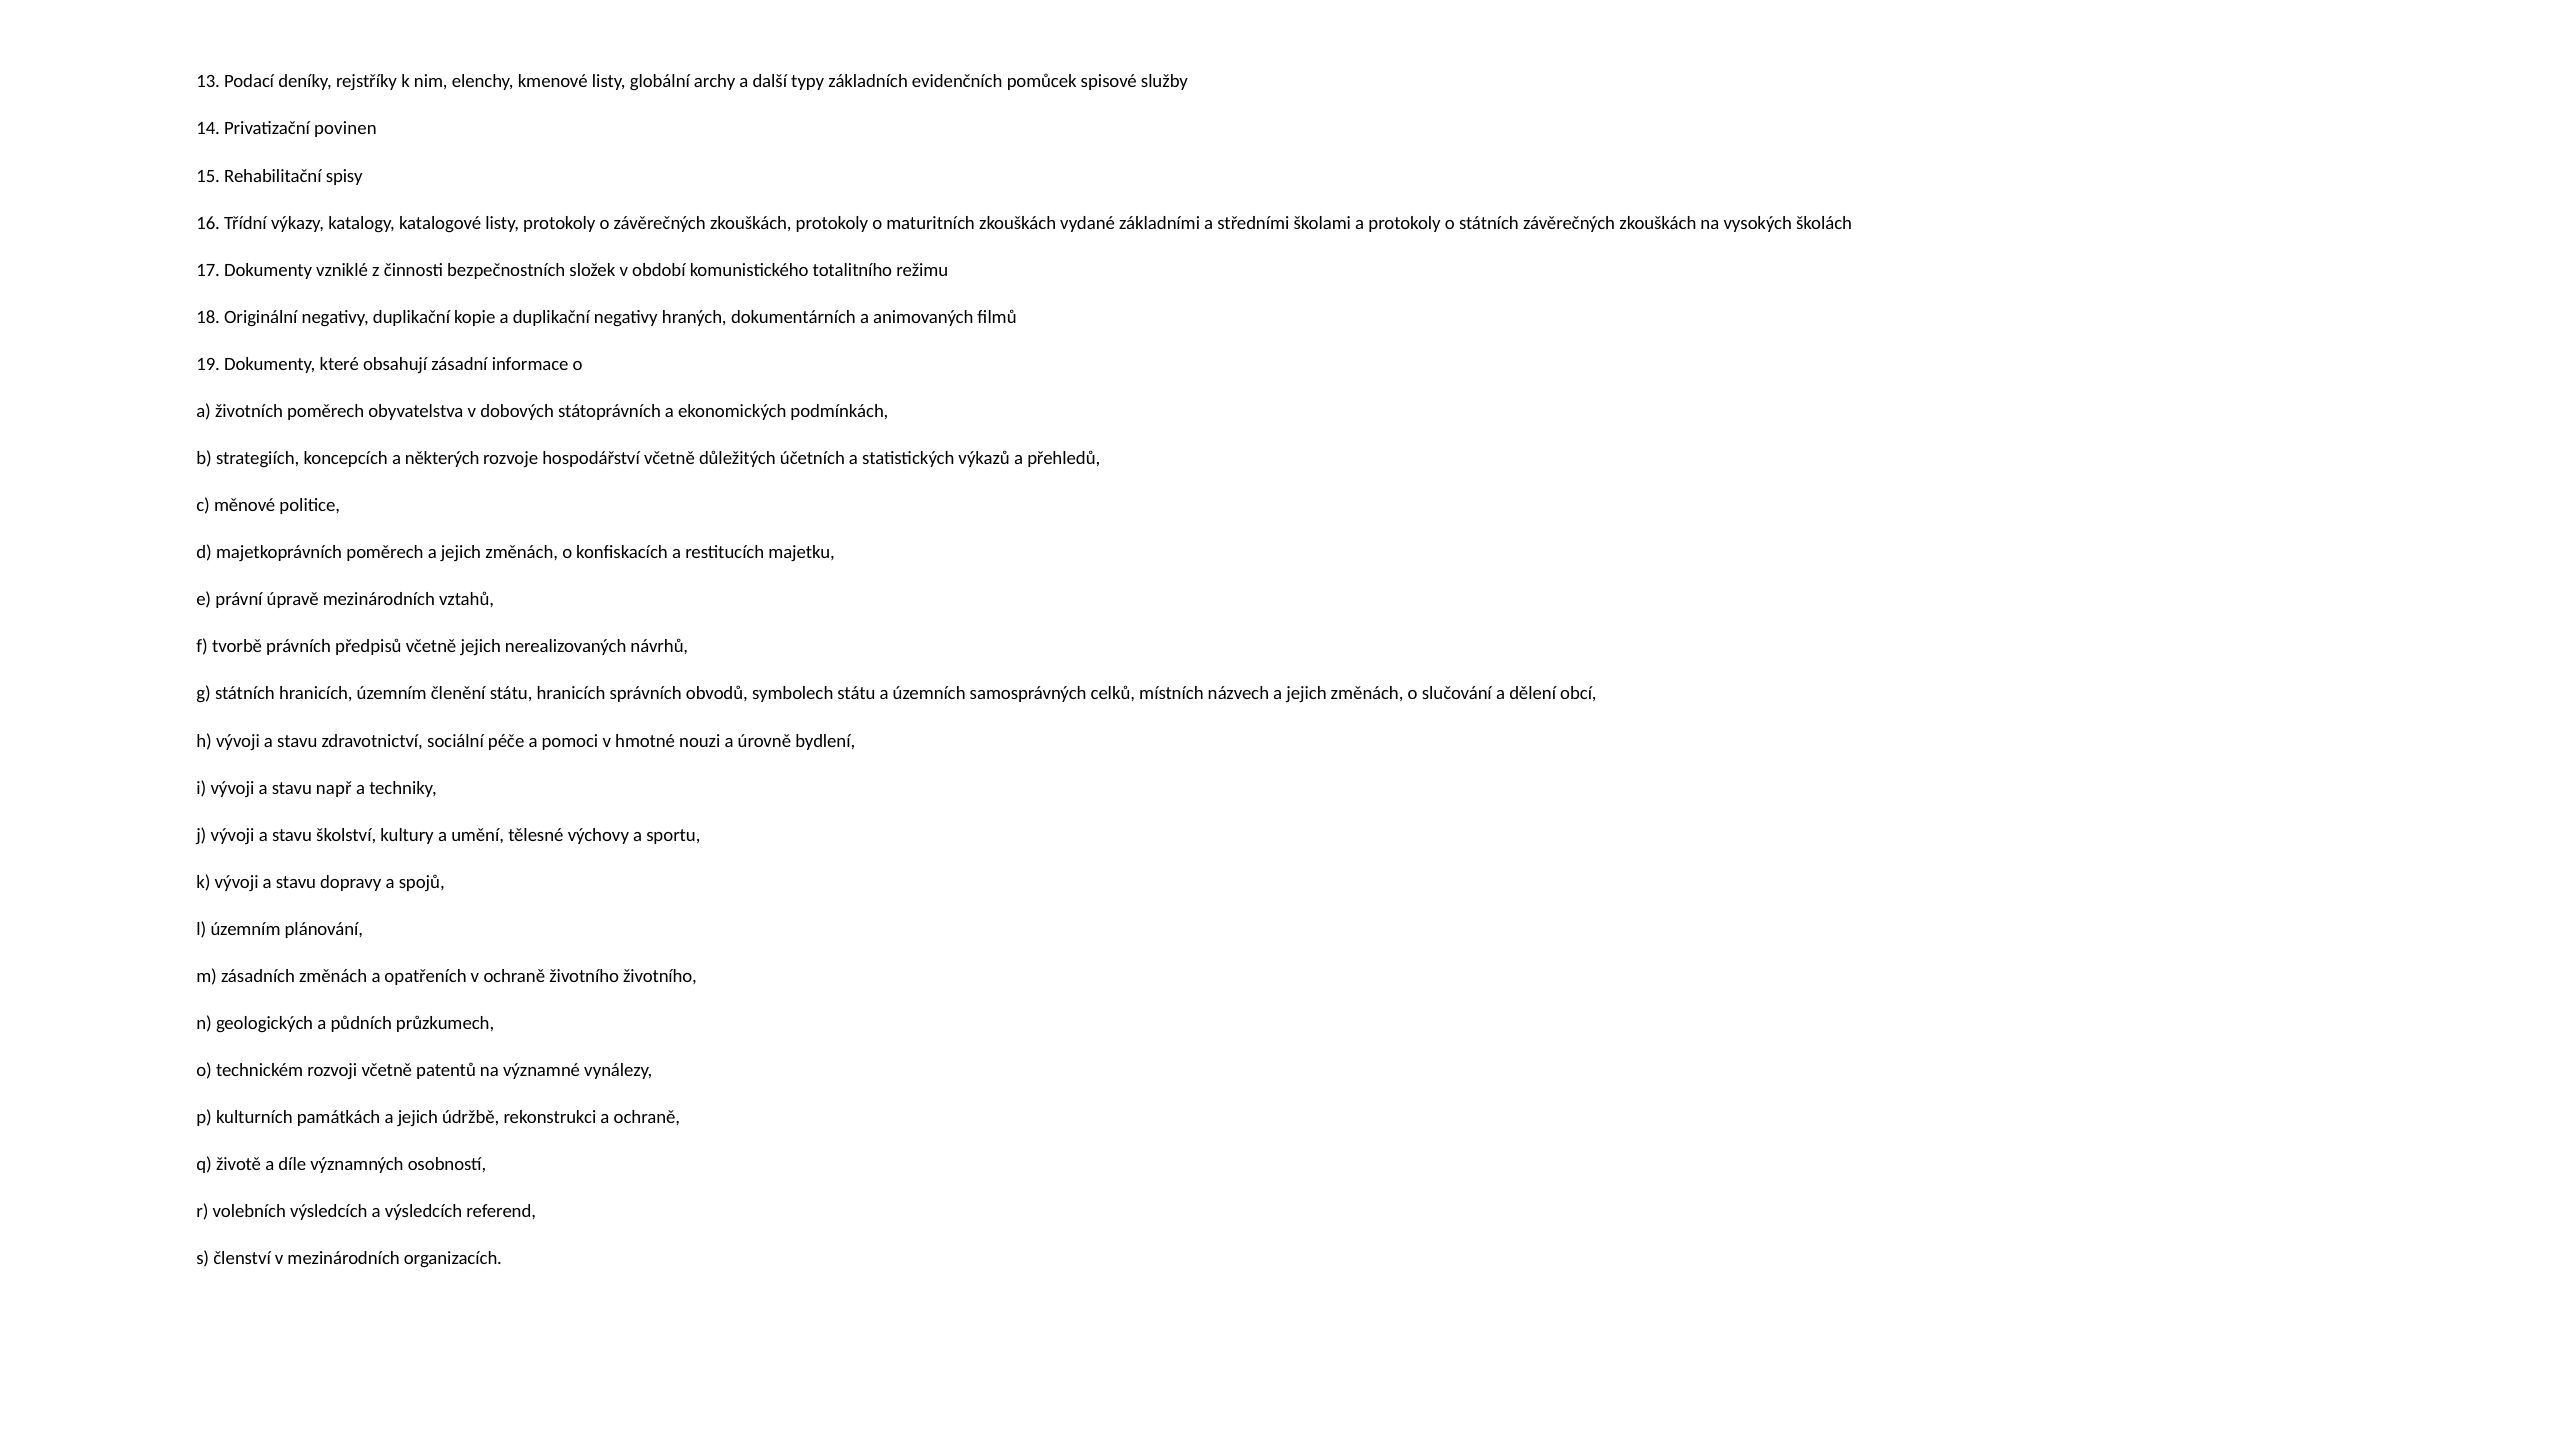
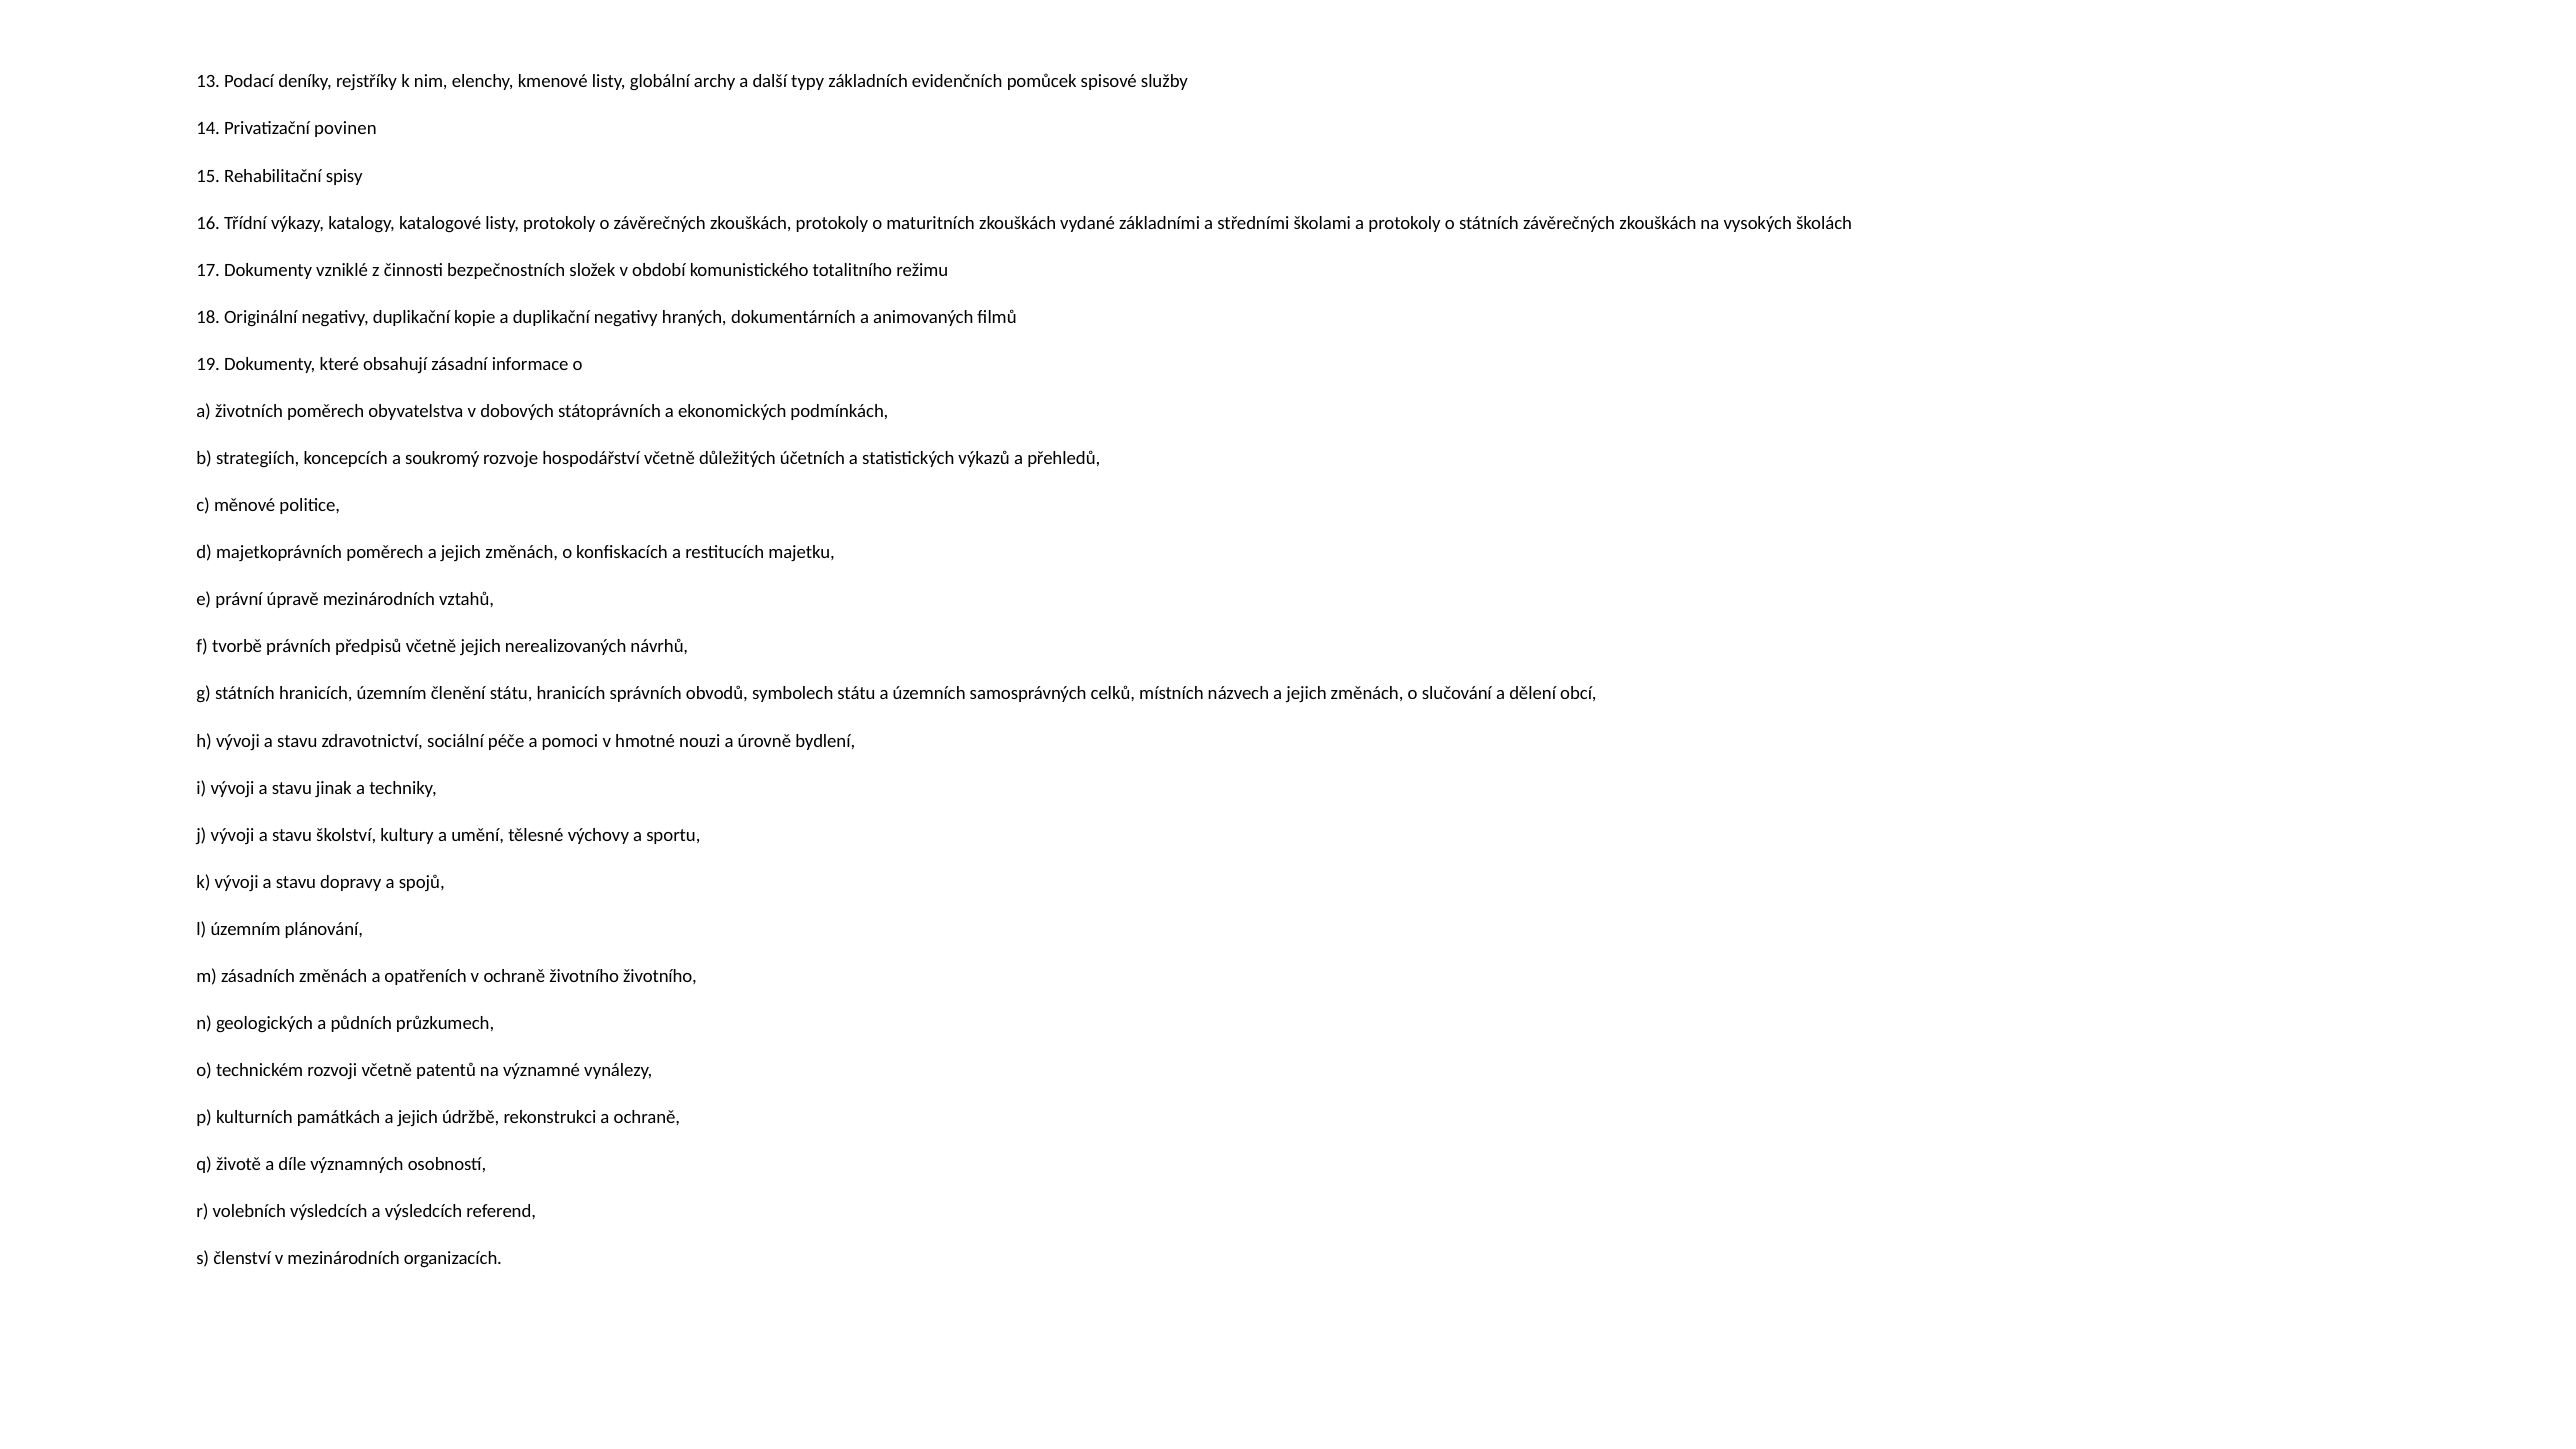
některých: některých -> soukromý
např: např -> jinak
